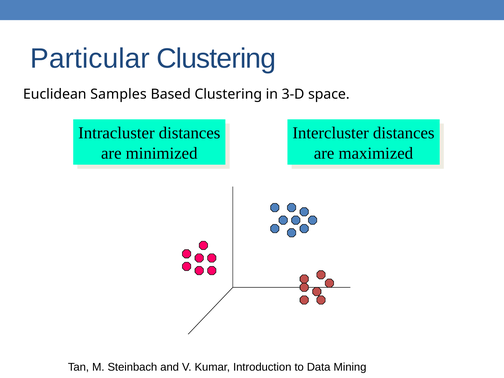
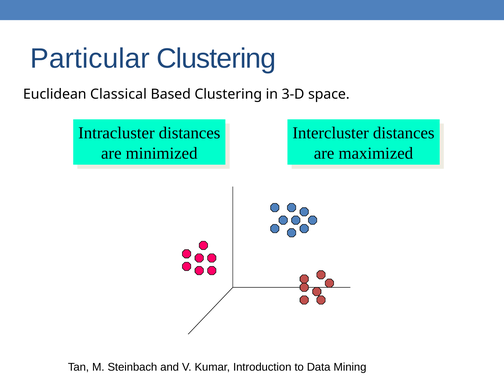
Samples: Samples -> Classical
